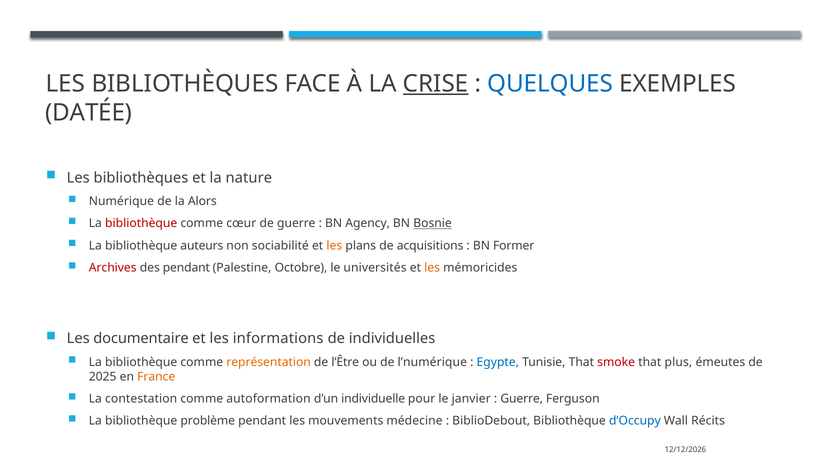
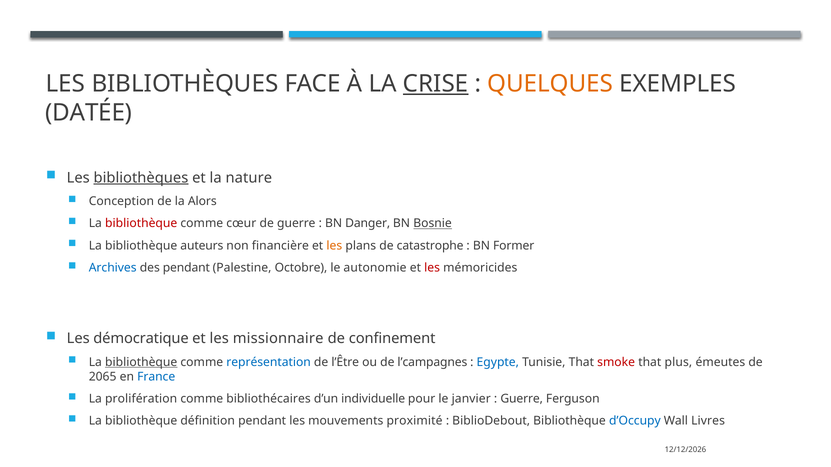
QUELQUES colour: blue -> orange
bibliothèques at (141, 178) underline: none -> present
Numérique: Numérique -> Conception
Agency: Agency -> Danger
sociabilité: sociabilité -> financière
acquisitions: acquisitions -> catastrophe
Archives colour: red -> blue
universités: universités -> autonomie
les at (432, 268) colour: orange -> red
documentaire: documentaire -> démocratique
informations: informations -> missionnaire
individuelles: individuelles -> confinement
bibliothèque at (141, 362) underline: none -> present
représentation colour: orange -> blue
l’numérique: l’numérique -> l’campagnes
2025: 2025 -> 2065
France colour: orange -> blue
contestation: contestation -> prolifération
autoformation: autoformation -> bibliothécaires
problème: problème -> définition
médecine: médecine -> proximité
Récits: Récits -> Livres
